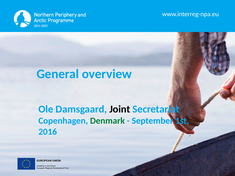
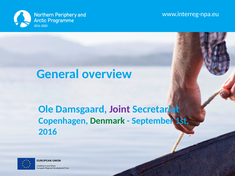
Joint colour: black -> purple
